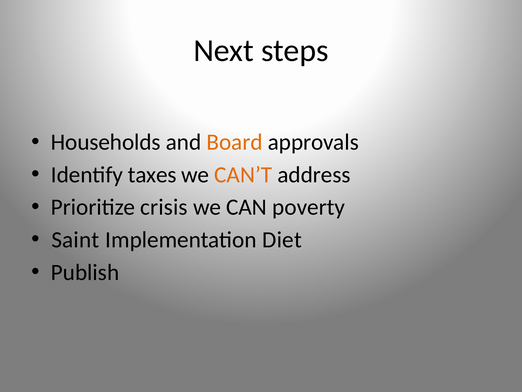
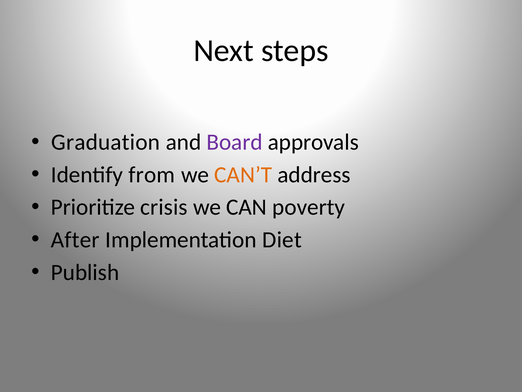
Households: Households -> Graduation
Board colour: orange -> purple
taxes: taxes -> from
Saint: Saint -> After
